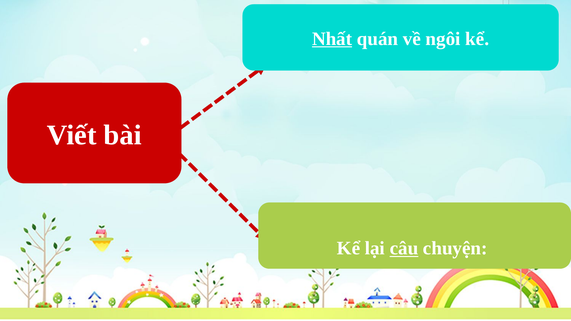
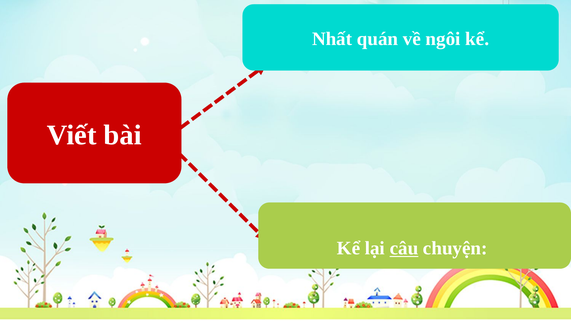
Nhất underline: present -> none
